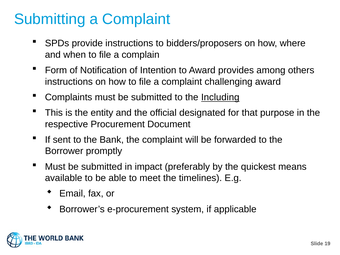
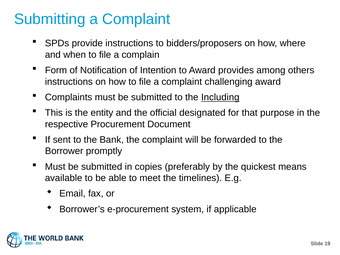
impact: impact -> copies
